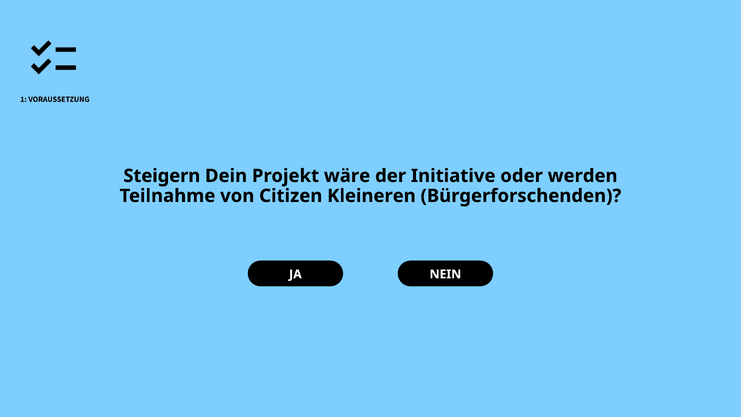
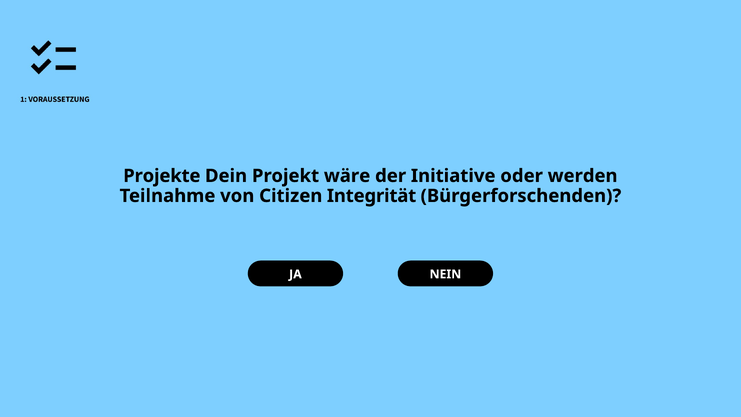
Steigern: Steigern -> Projekte
Kleineren: Kleineren -> Integrität
